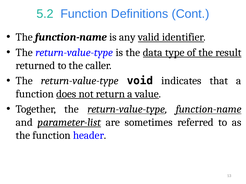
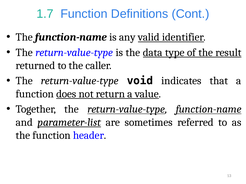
5.2: 5.2 -> 1.7
